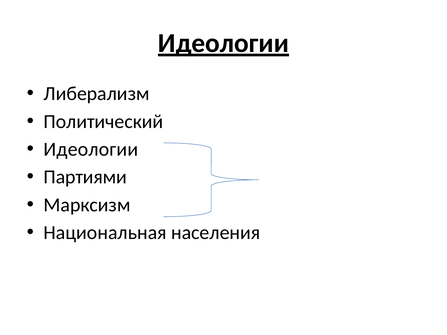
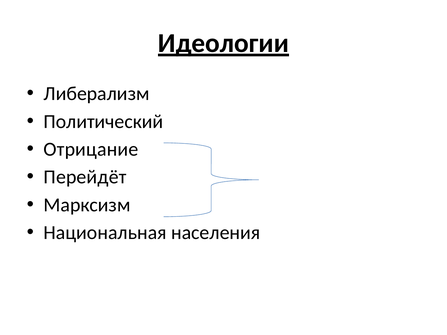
Идеологии at (91, 149): Идеологии -> Отрицание
Партиями: Партиями -> Перейдёт
